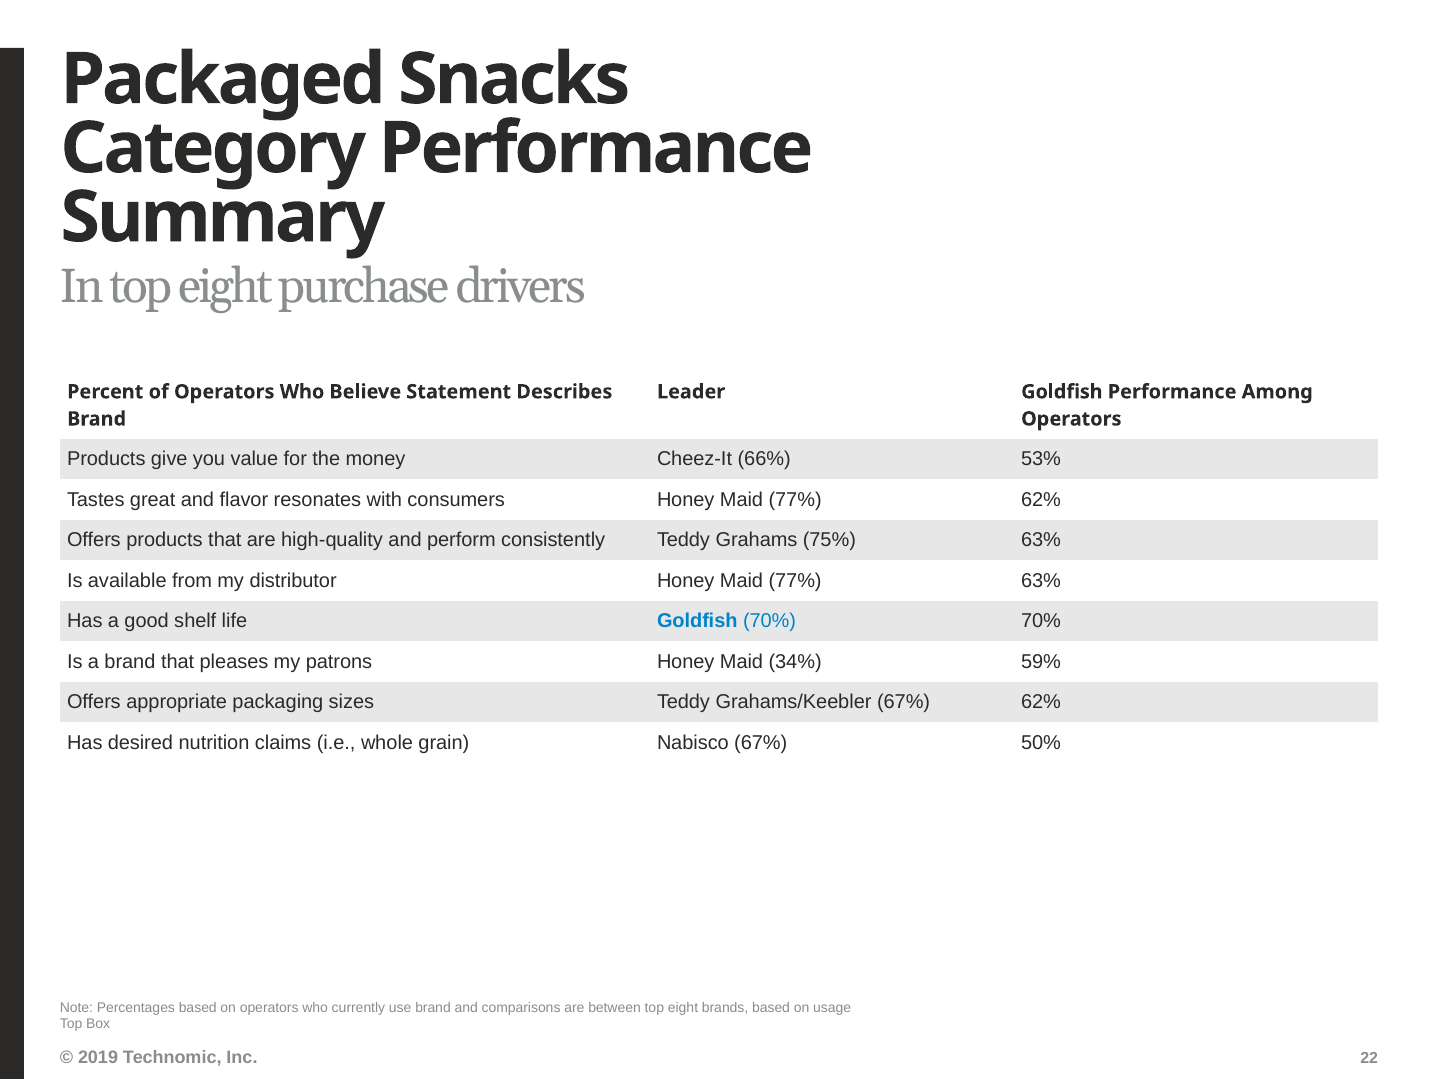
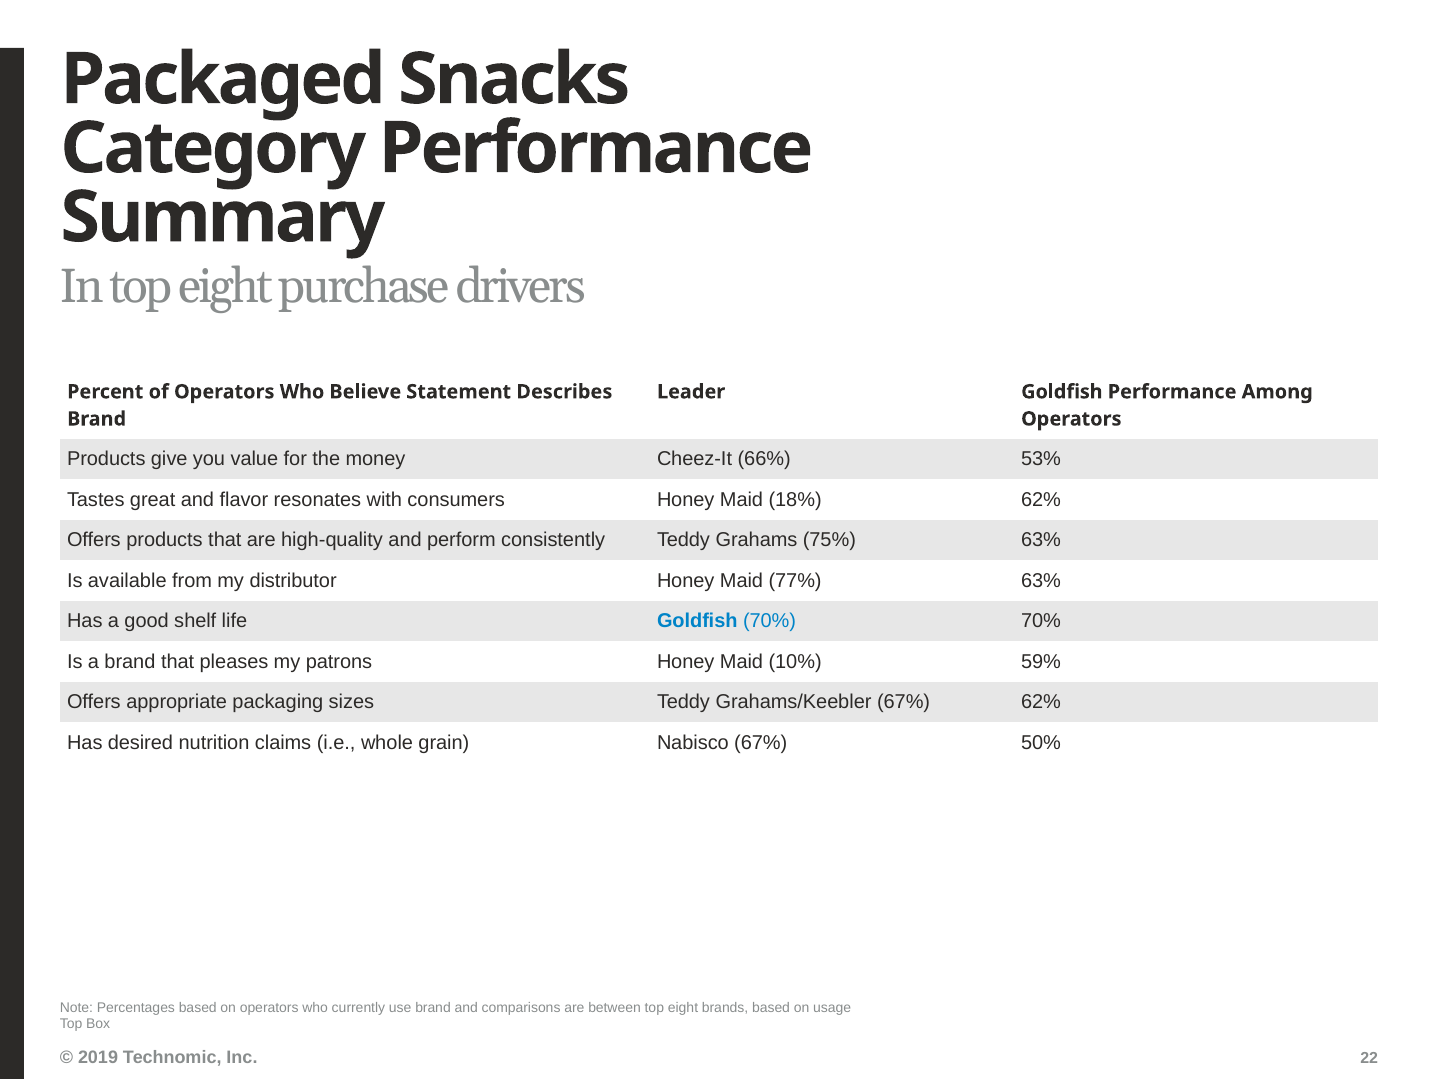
consumers Honey Maid 77%: 77% -> 18%
34%: 34% -> 10%
